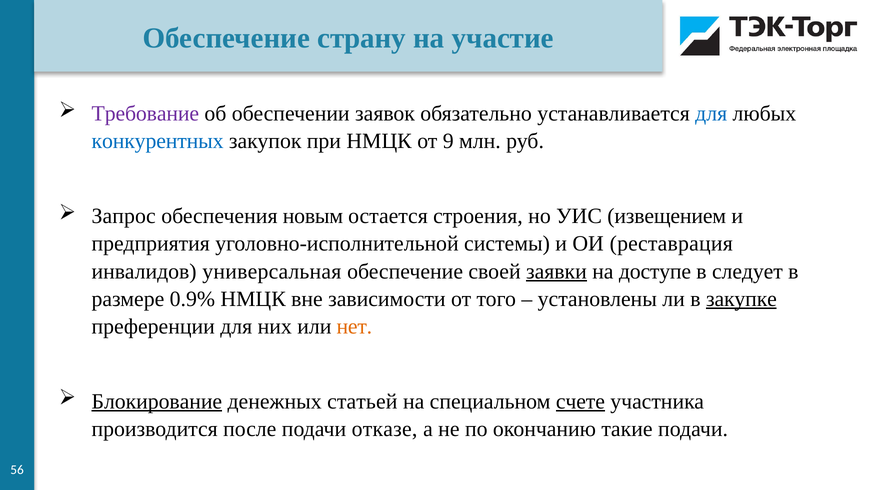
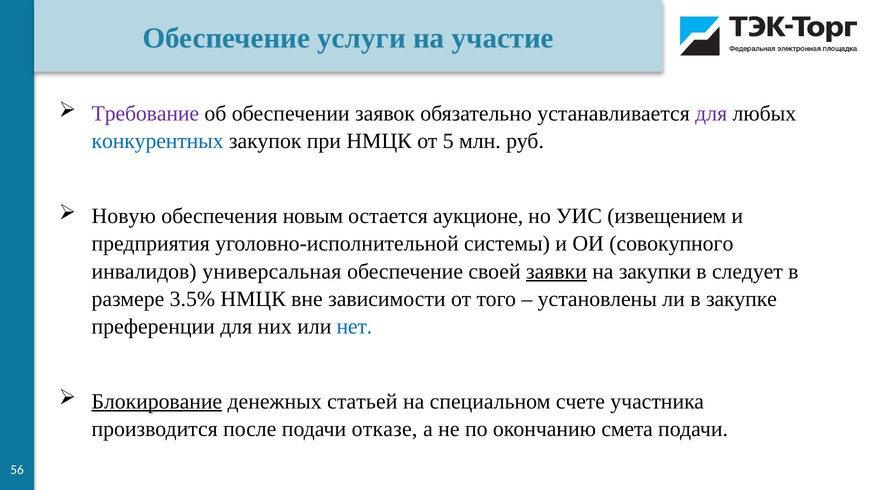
страну: страну -> услуги
для at (711, 114) colour: blue -> purple
9: 9 -> 5
Запрос: Запрос -> Новую
строения: строения -> аукционе
реставрация: реставрация -> совокупного
доступе: доступе -> закупки
0.9%: 0.9% -> 3.5%
закупке underline: present -> none
нет colour: orange -> blue
счете underline: present -> none
такие: такие -> смета
